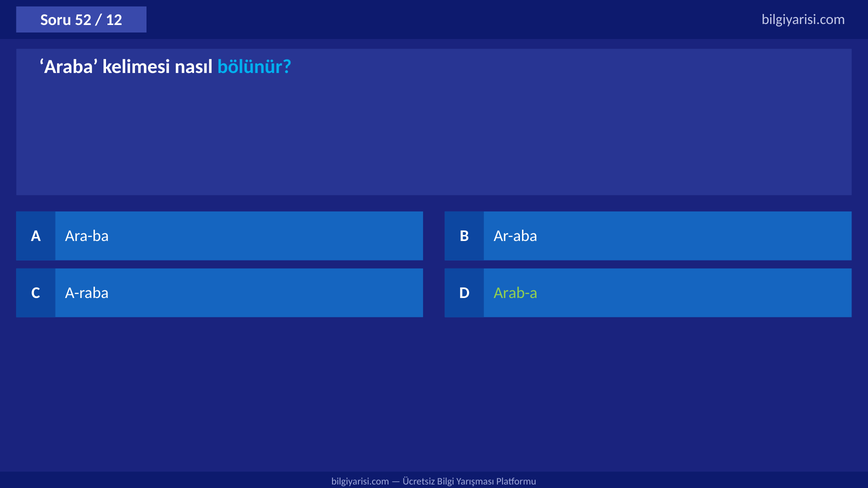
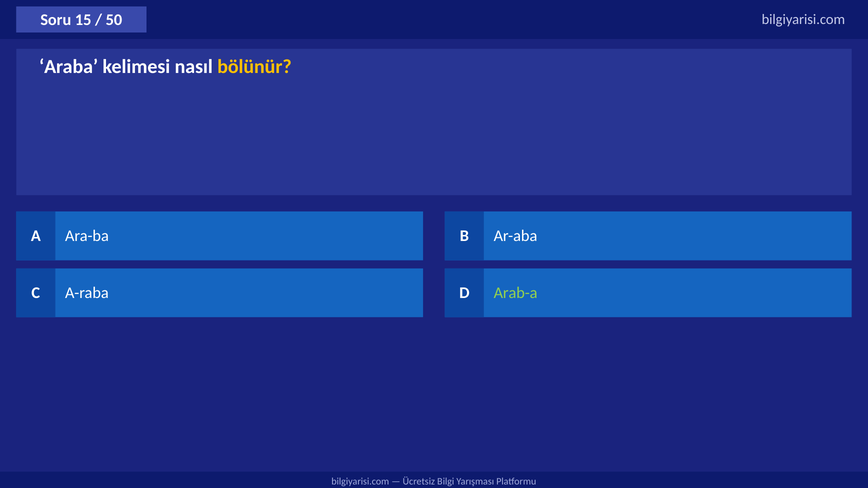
52: 52 -> 15
12: 12 -> 50
bölünür colour: light blue -> yellow
